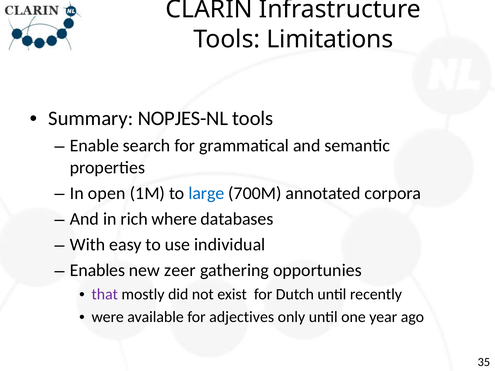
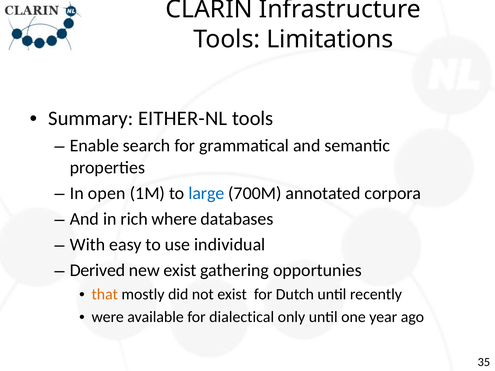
NOPJES-NL: NOPJES-NL -> EITHER-NL
Enables: Enables -> Derived
new zeer: zeer -> exist
that colour: purple -> orange
adjectives: adjectives -> dialectical
